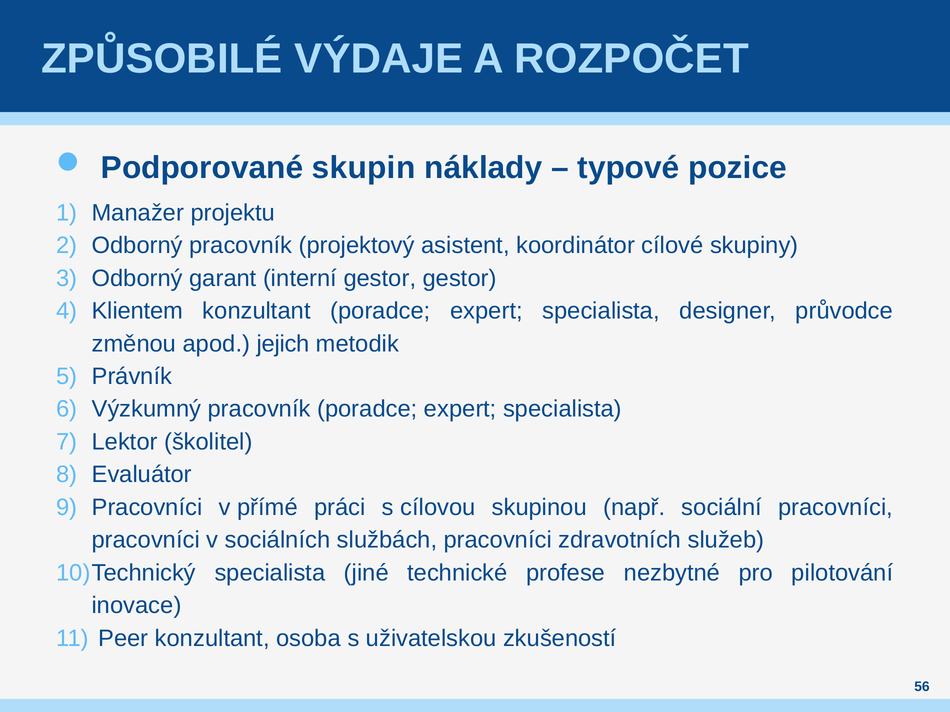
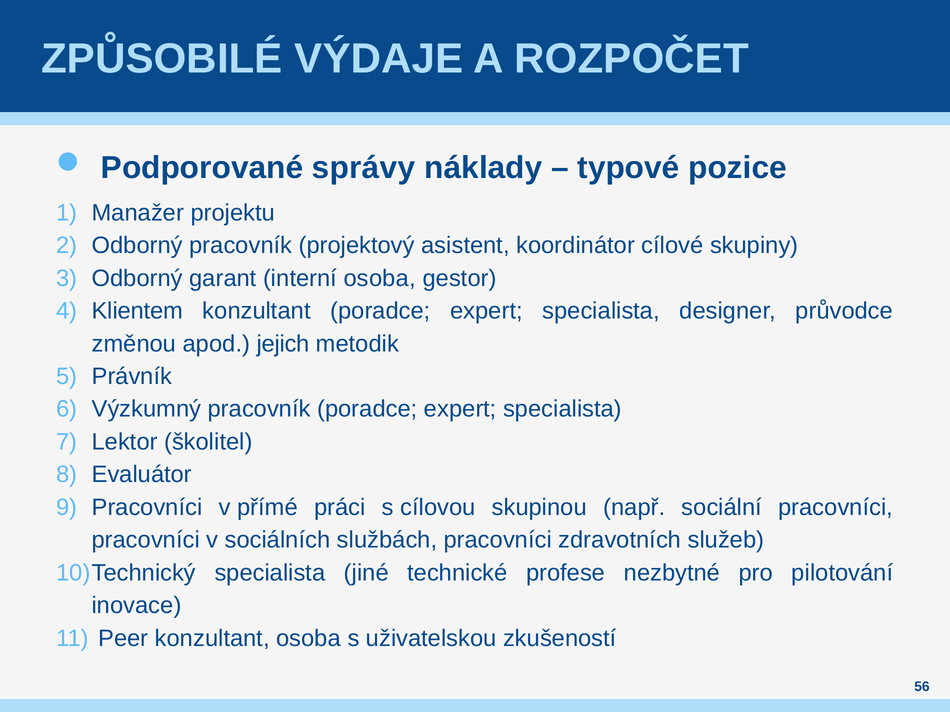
skupin: skupin -> správy
interní gestor: gestor -> osoba
